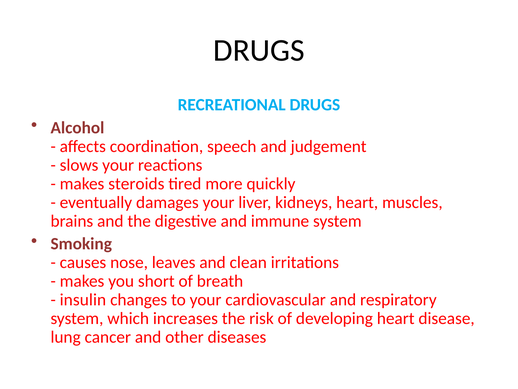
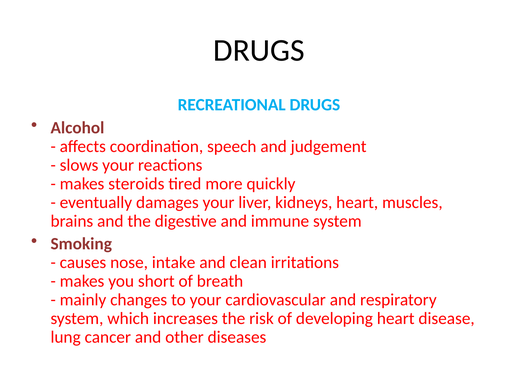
leaves: leaves -> intake
insulin: insulin -> mainly
